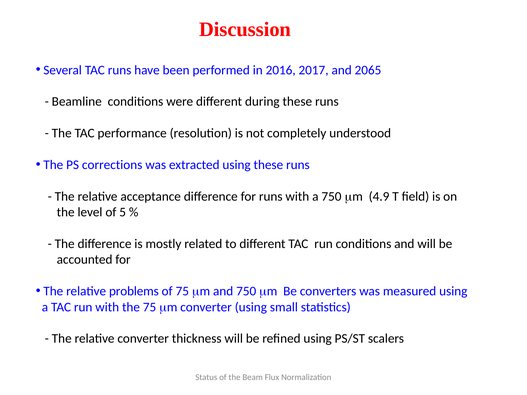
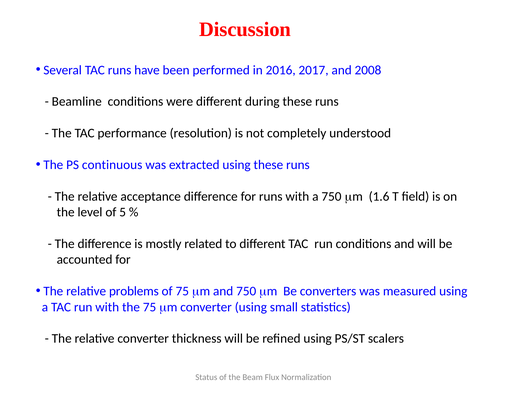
2065: 2065 -> 2008
corrections: corrections -> continuous
4.9: 4.9 -> 1.6
